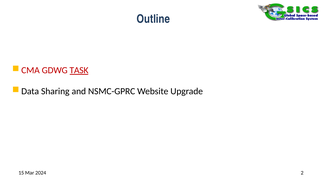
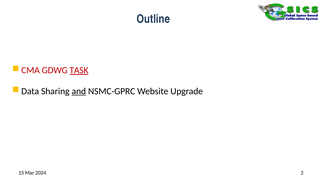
and underline: none -> present
